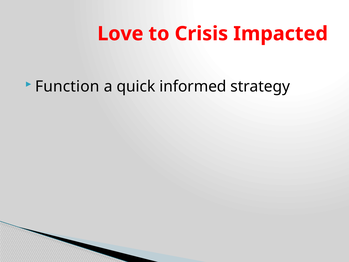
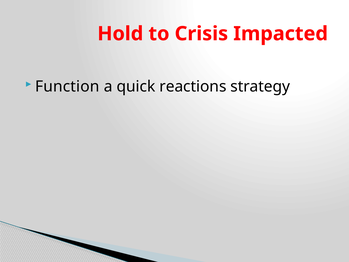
Love: Love -> Hold
informed: informed -> reactions
